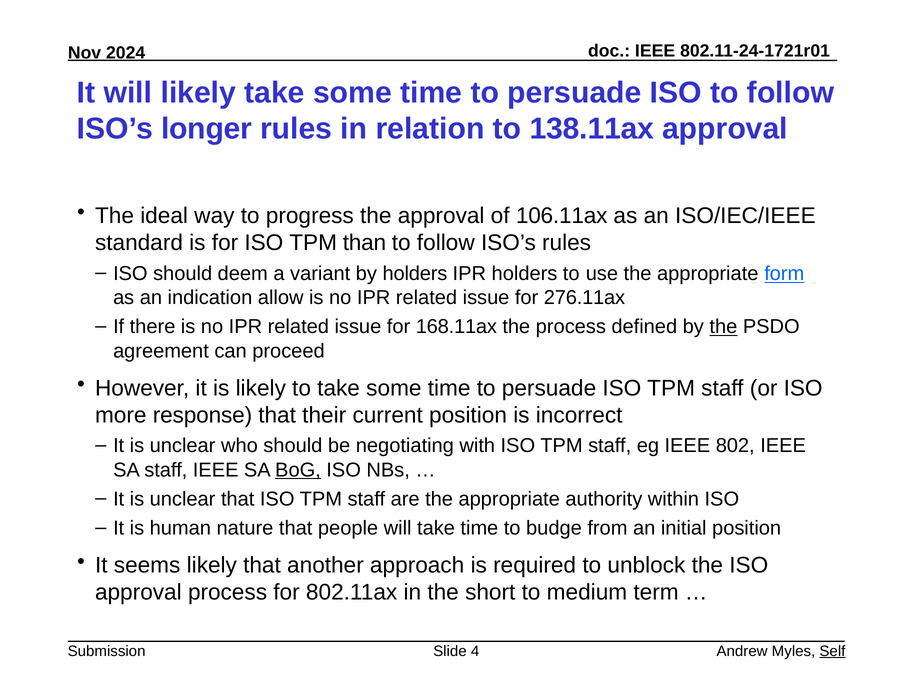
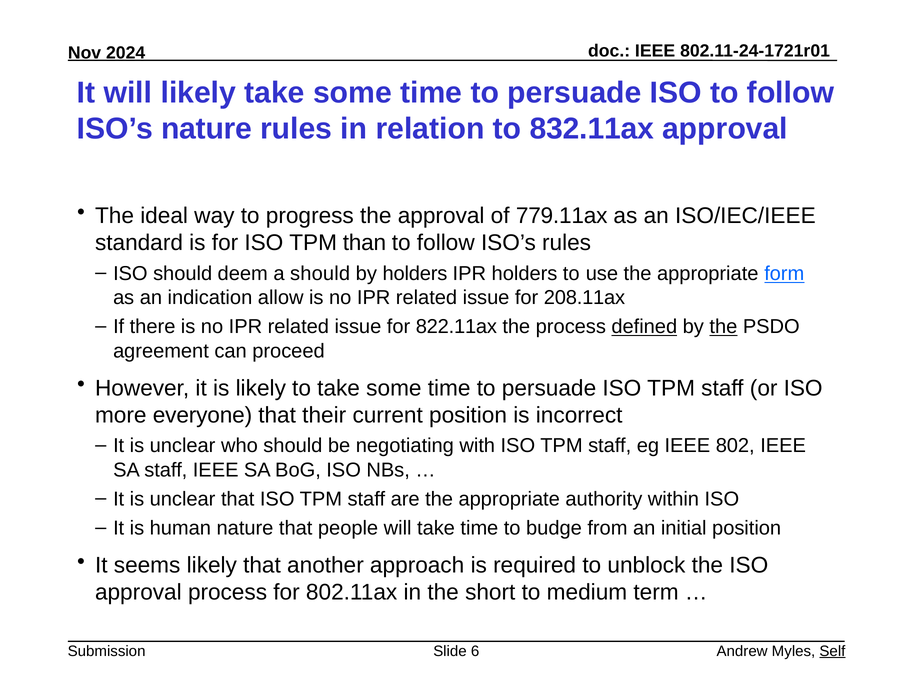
ISO’s longer: longer -> nature
138.11ax: 138.11ax -> 832.11ax
106.11ax: 106.11ax -> 779.11ax
a variant: variant -> should
276.11ax: 276.11ax -> 208.11ax
168.11ax: 168.11ax -> 822.11ax
defined underline: none -> present
response: response -> everyone
BoG underline: present -> none
4: 4 -> 6
